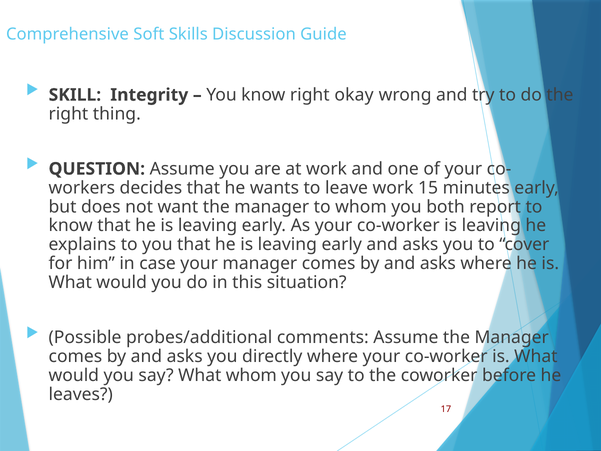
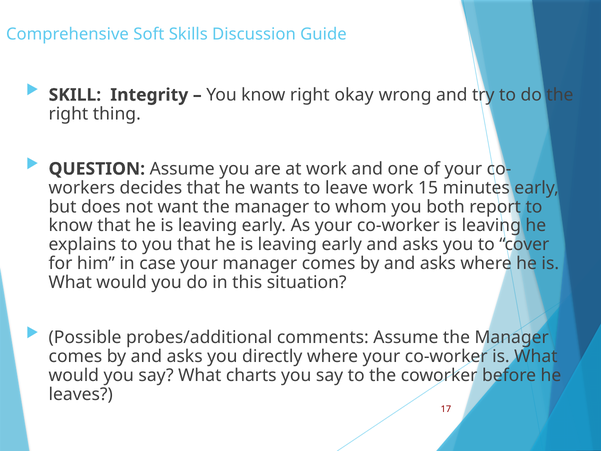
What whom: whom -> charts
